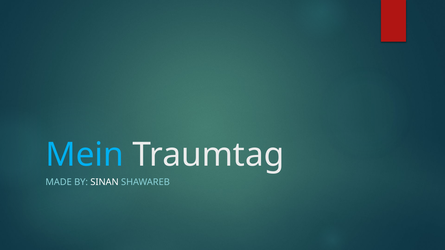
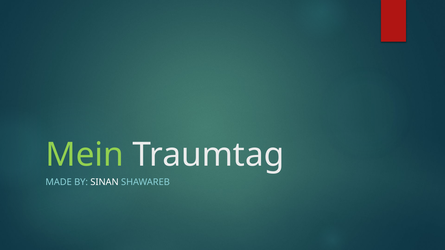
Mein colour: light blue -> light green
